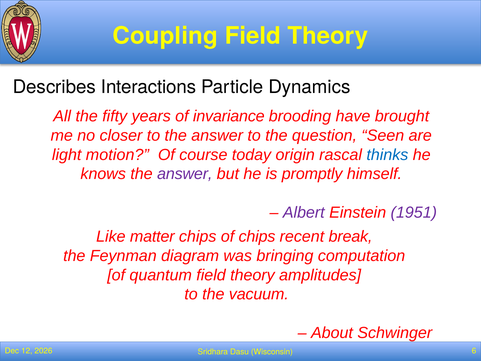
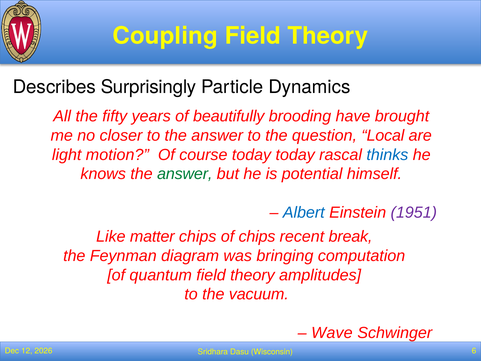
Interactions: Interactions -> Surprisingly
invariance: invariance -> beautifully
Seen: Seen -> Local
today origin: origin -> today
answer at (185, 174) colour: purple -> green
promptly: promptly -> potential
Albert colour: purple -> blue
About: About -> Wave
